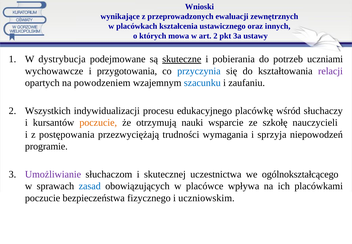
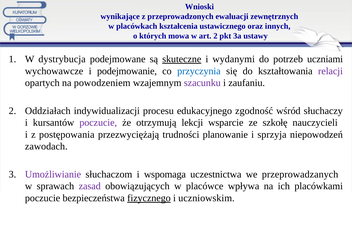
pobierania: pobierania -> wydanymi
przygotowania: przygotowania -> podejmowanie
szacunku colour: blue -> purple
Wszystkich: Wszystkich -> Oddziałach
placówkę: placówkę -> zgodność
poczucie at (98, 122) colour: orange -> purple
nauki: nauki -> lekcji
wymagania: wymagania -> planowanie
programie: programie -> zawodach
skutecznej: skutecznej -> wspomaga
ogólnokształcącego: ogólnokształcącego -> przeprowadzanych
zasad colour: blue -> purple
fizycznego underline: none -> present
